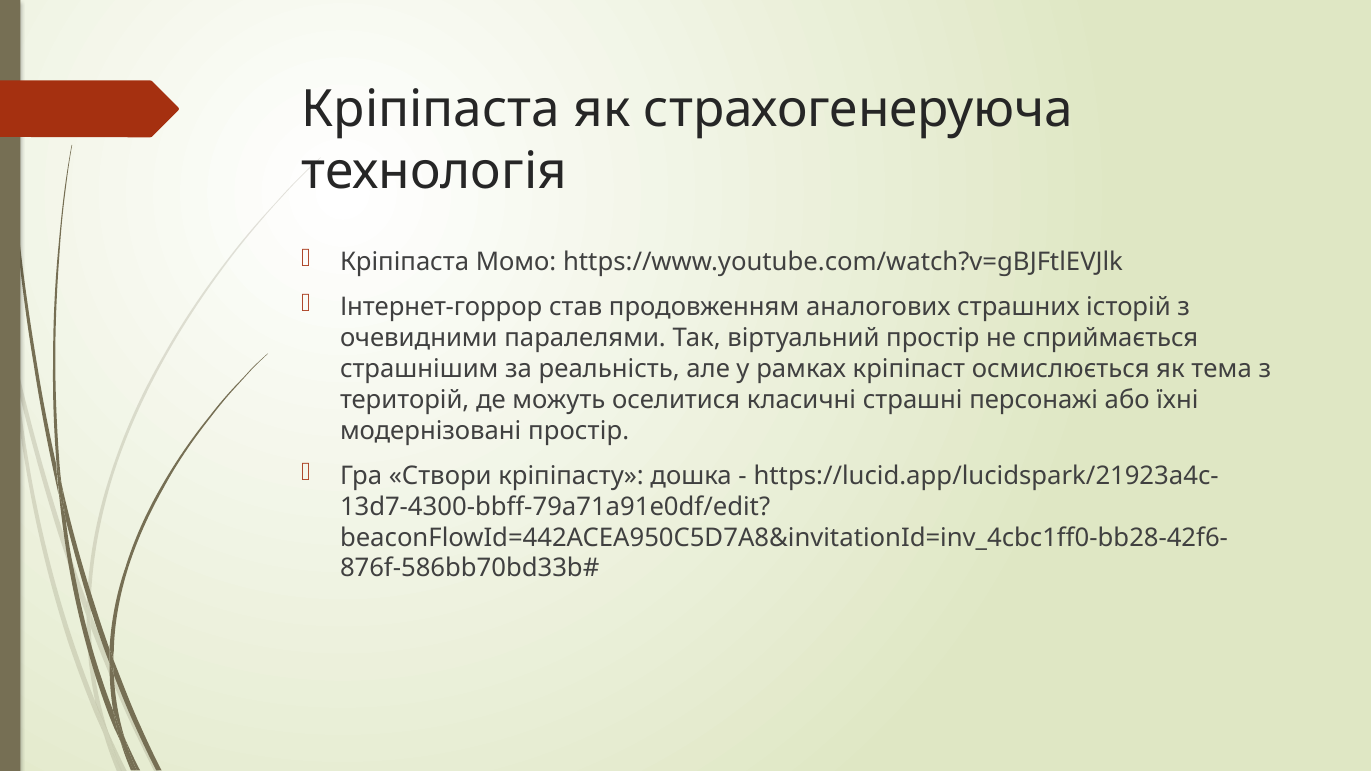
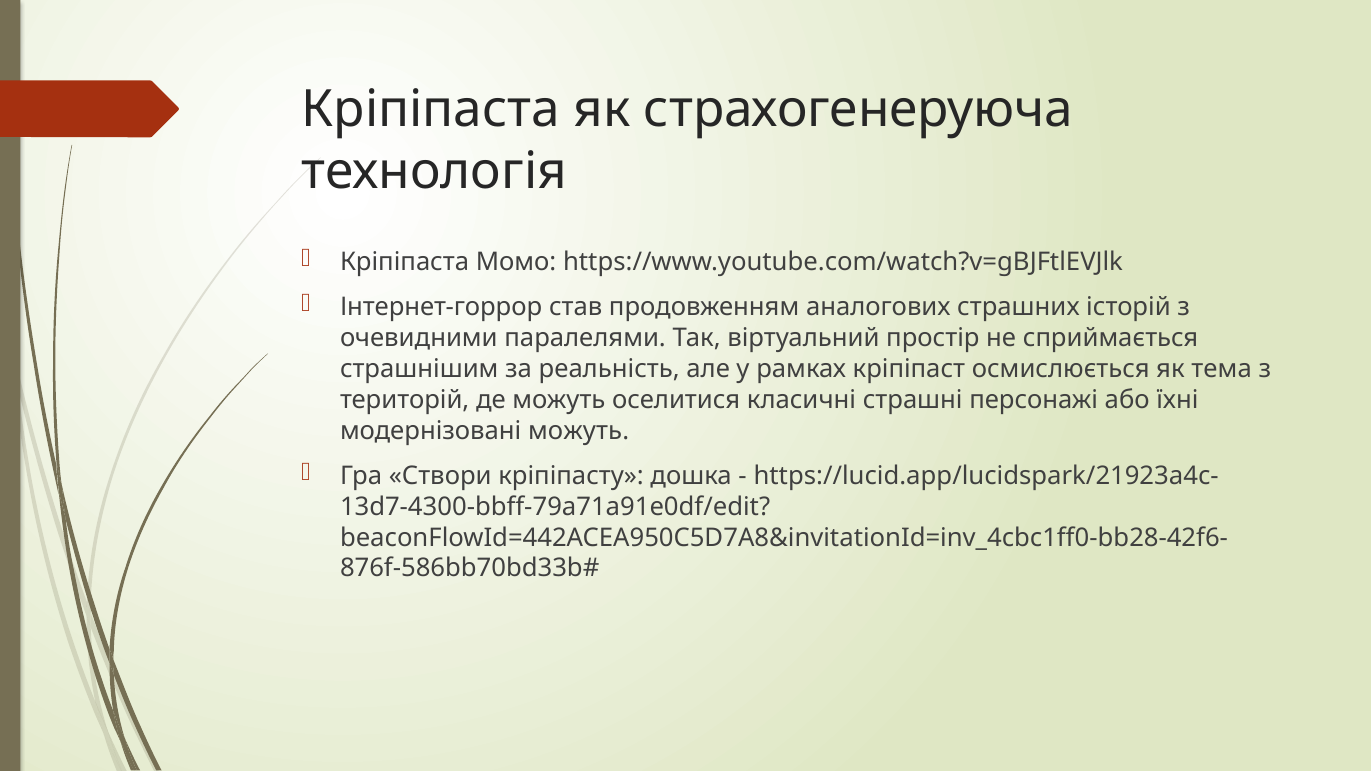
модернізовані простір: простір -> можуть
